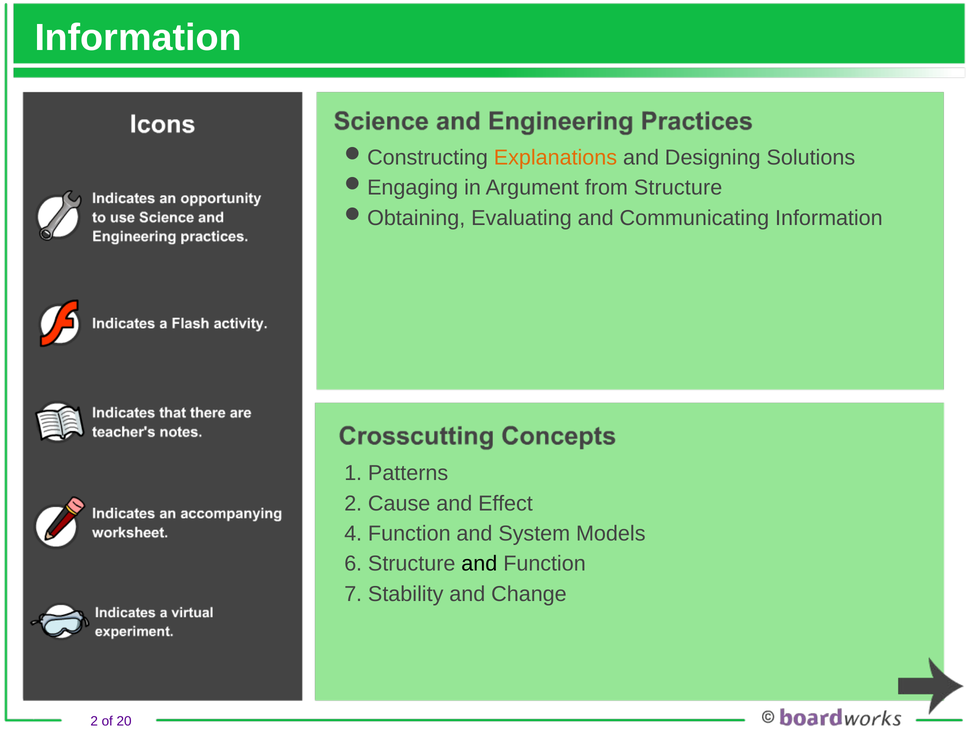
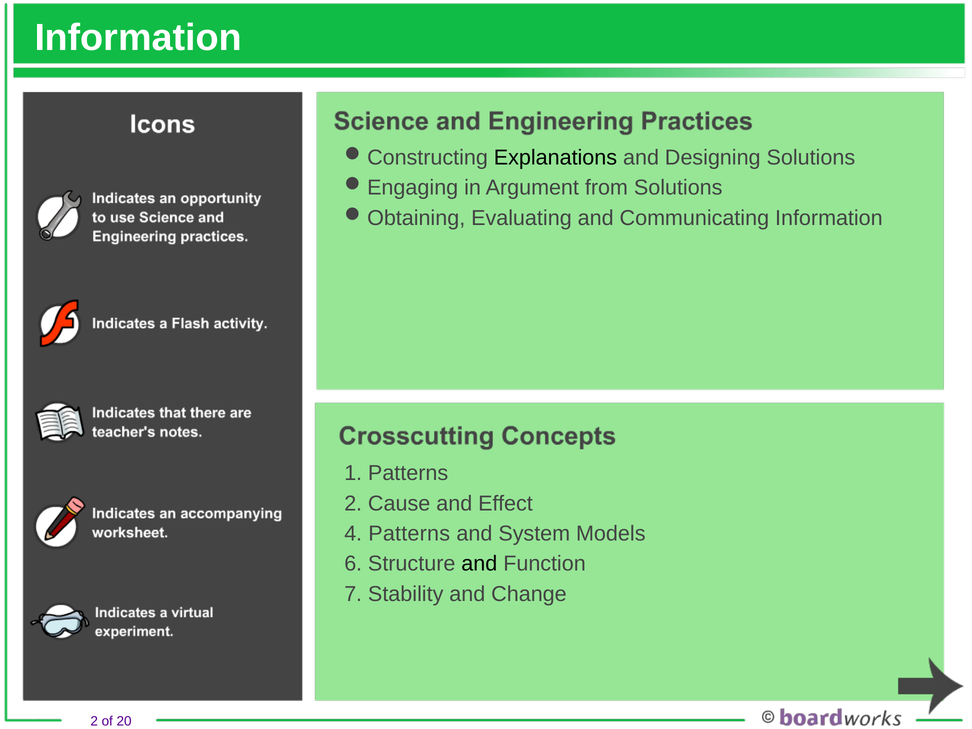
Explanations colour: orange -> black
from Structure: Structure -> Solutions
4 Function: Function -> Patterns
